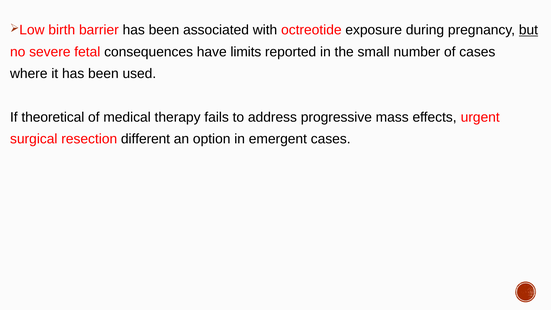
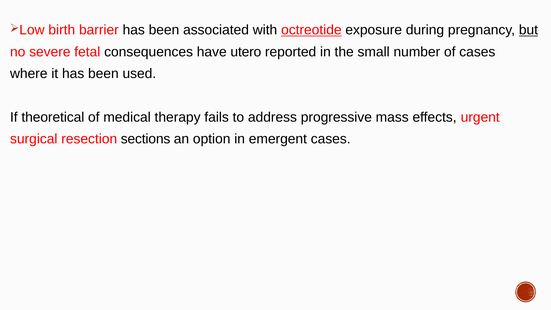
octreotide underline: none -> present
limits: limits -> utero
different: different -> sections
